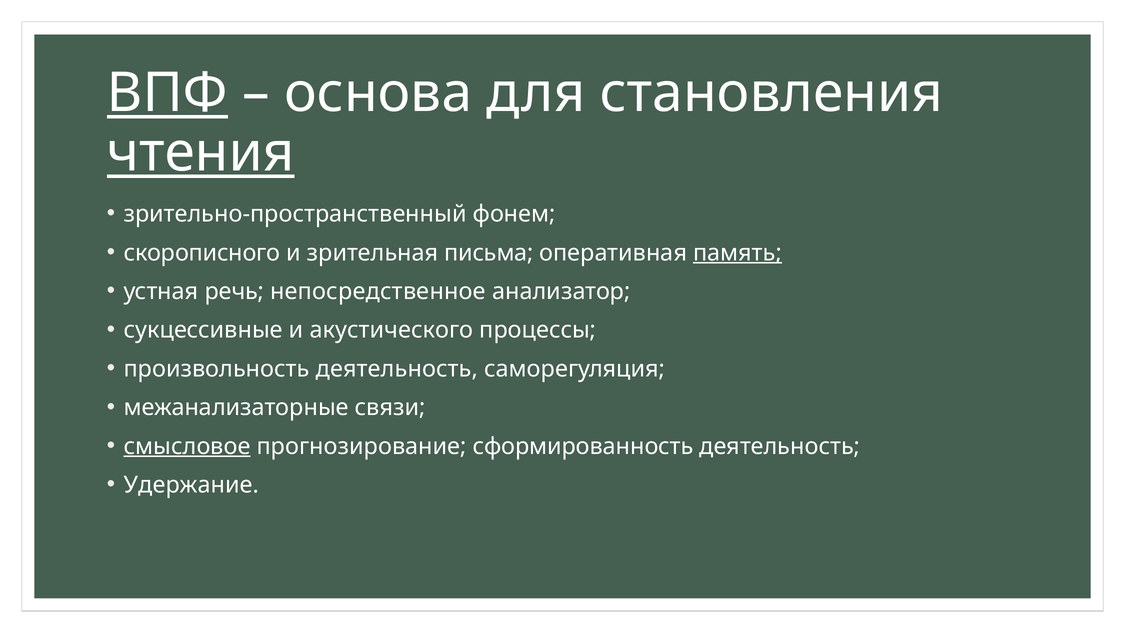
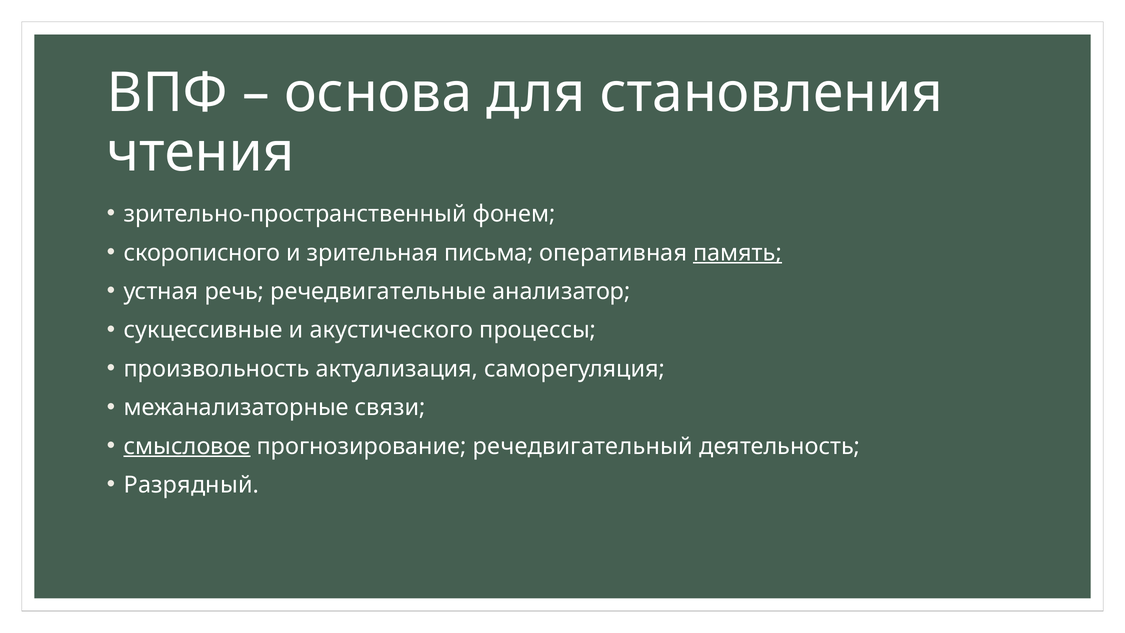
ВПФ underline: present -> none
чтения underline: present -> none
непосредственное: непосредственное -> речедвигательные
произвольность деятельность: деятельность -> актуализация
сформированность: сформированность -> речедвигательный
Удержание: Удержание -> Разрядный
